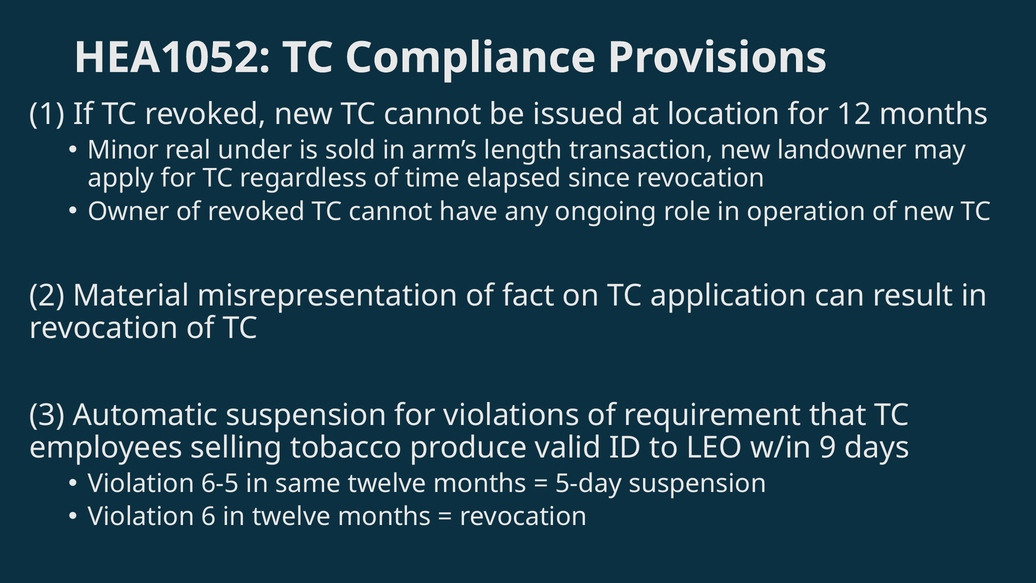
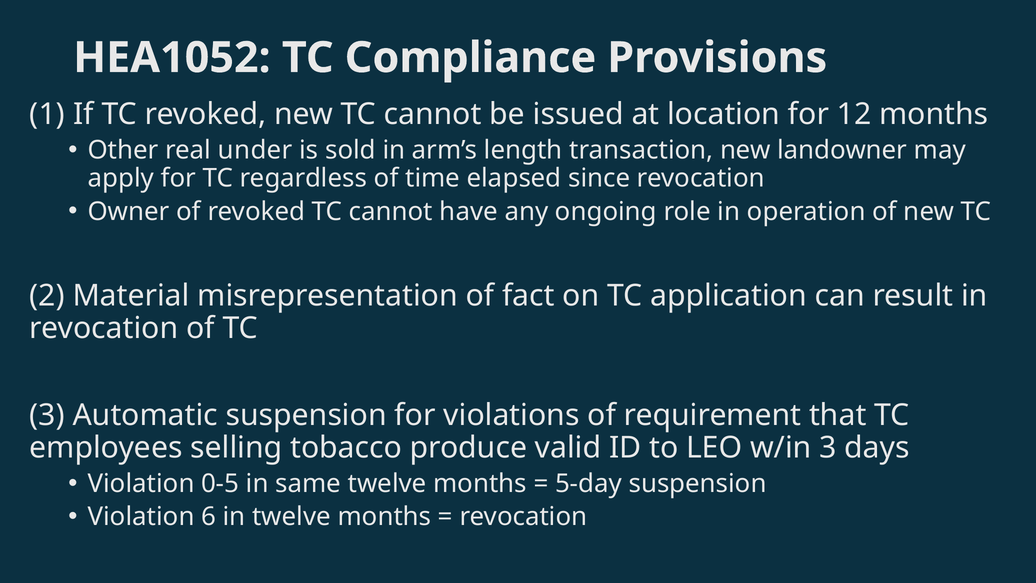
Minor: Minor -> Other
w/in 9: 9 -> 3
6-5: 6-5 -> 0-5
